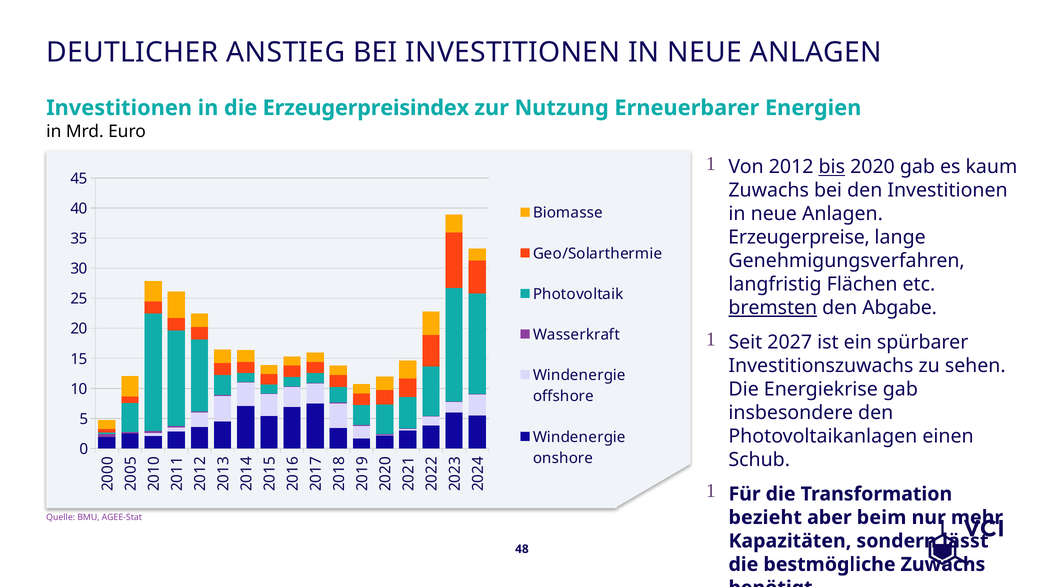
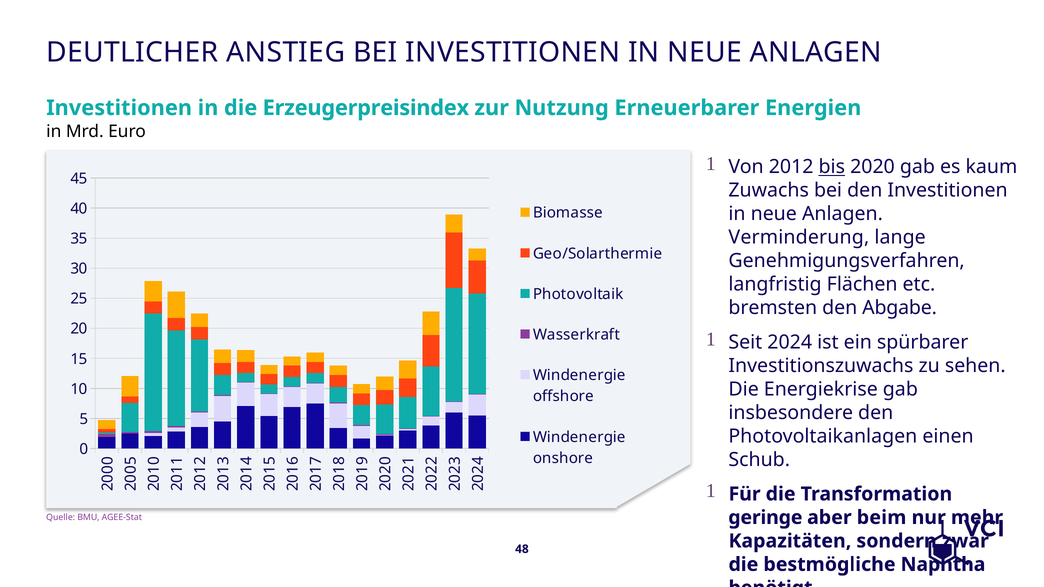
Erzeugerpreise: Erzeugerpreise -> Verminderung
bremsten underline: present -> none
2027: 2027 -> 2024
bezieht: bezieht -> geringe
lässt: lässt -> zwar
bestmögliche Zuwachs: Zuwachs -> Naphtha
